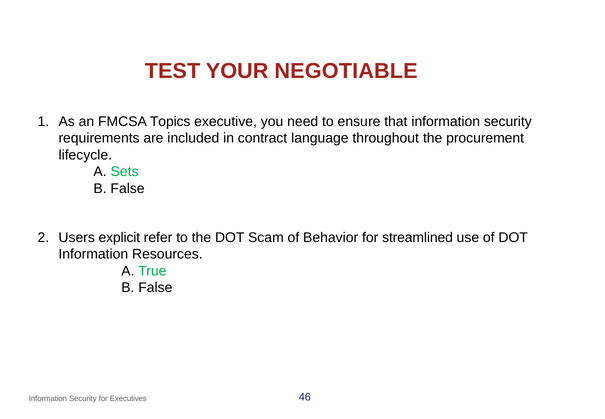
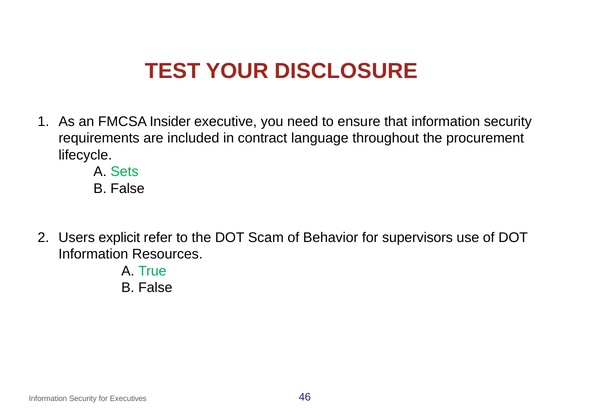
NEGOTIABLE: NEGOTIABLE -> DISCLOSURE
Topics: Topics -> Insider
streamlined: streamlined -> supervisors
